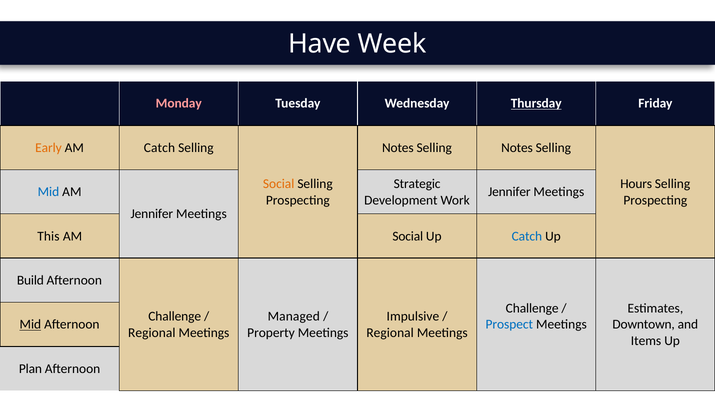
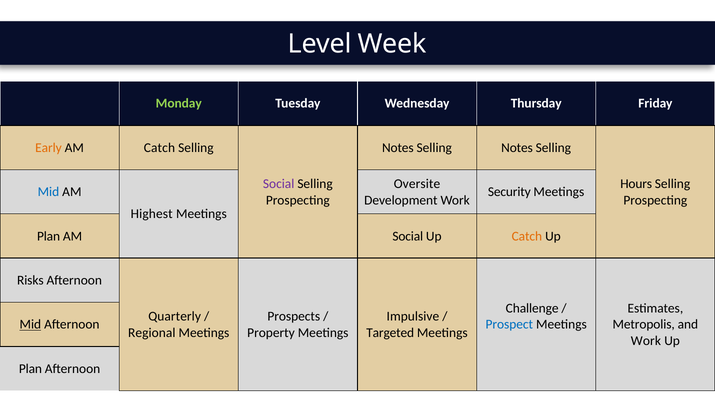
Have: Have -> Level
Monday colour: pink -> light green
Thursday underline: present -> none
Social at (279, 184) colour: orange -> purple
Strategic: Strategic -> Oversite
Jennifer at (509, 192): Jennifer -> Security
Jennifer at (152, 214): Jennifer -> Highest
This at (48, 236): This -> Plan
Catch at (527, 236) colour: blue -> orange
Build: Build -> Risks
Challenge at (175, 316): Challenge -> Quarterly
Managed: Managed -> Prospects
Downtown: Downtown -> Metropolis
Regional at (390, 333): Regional -> Targeted
Items at (646, 341): Items -> Work
